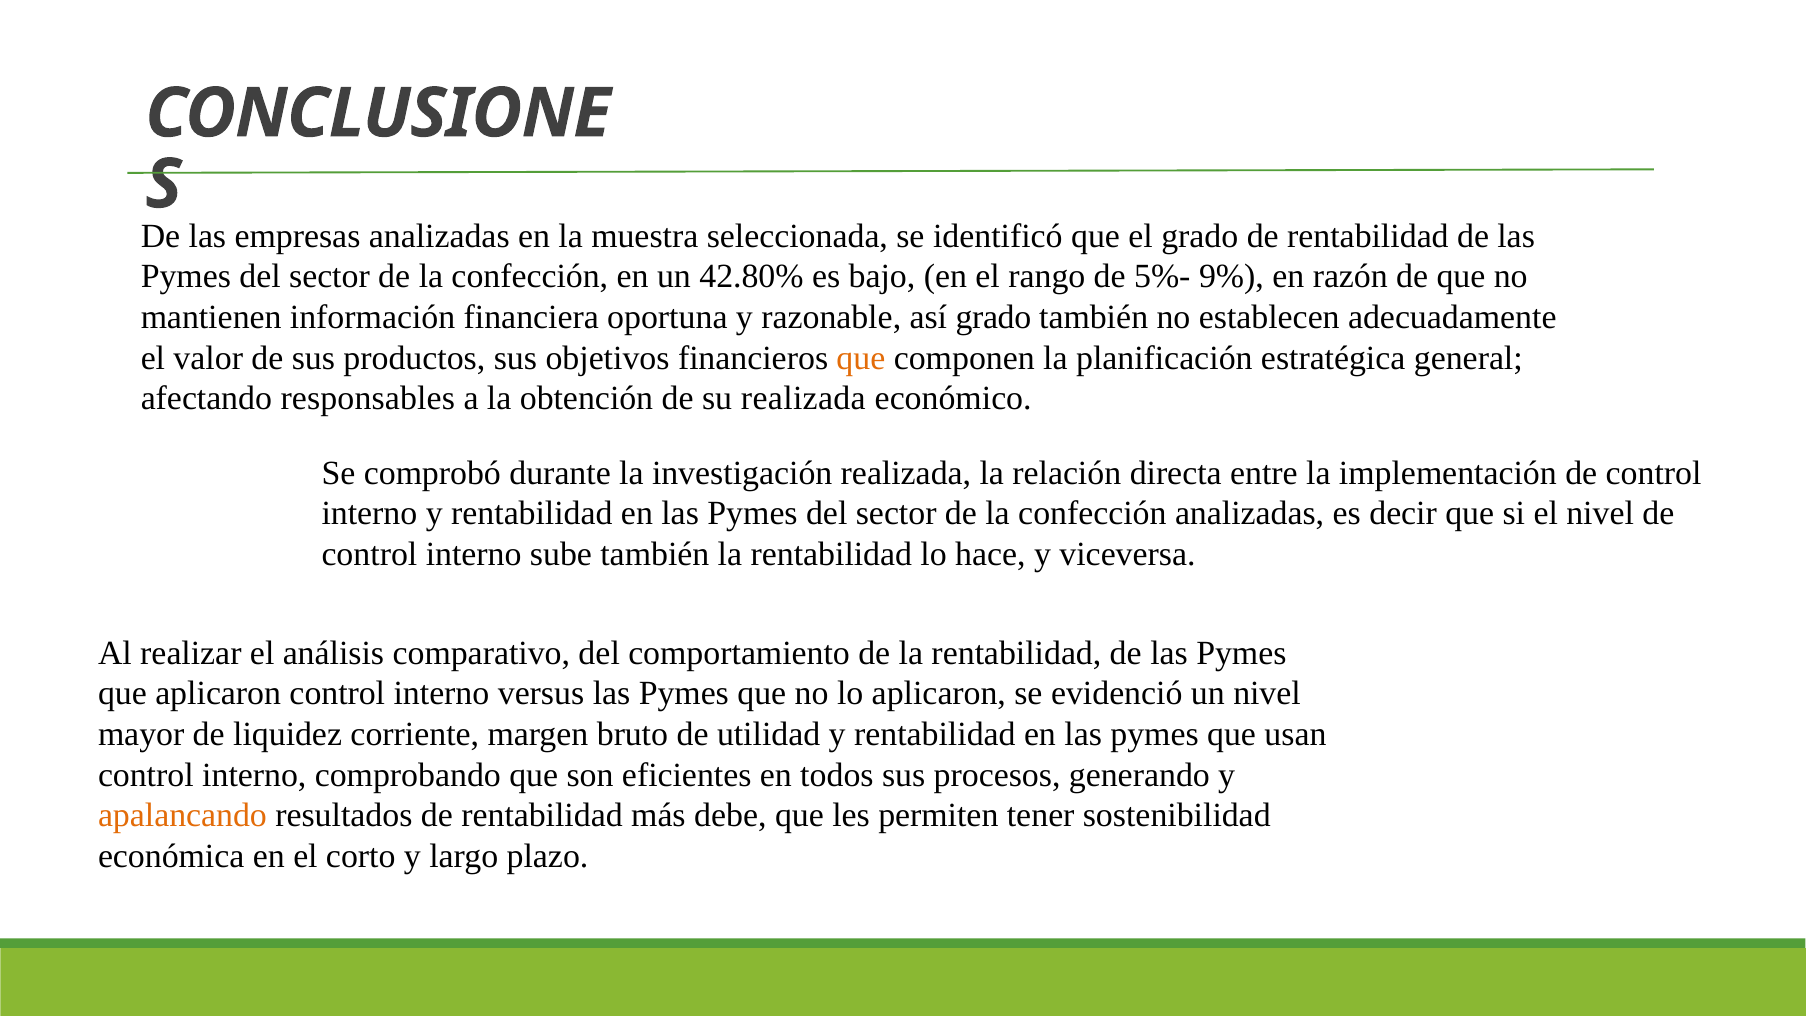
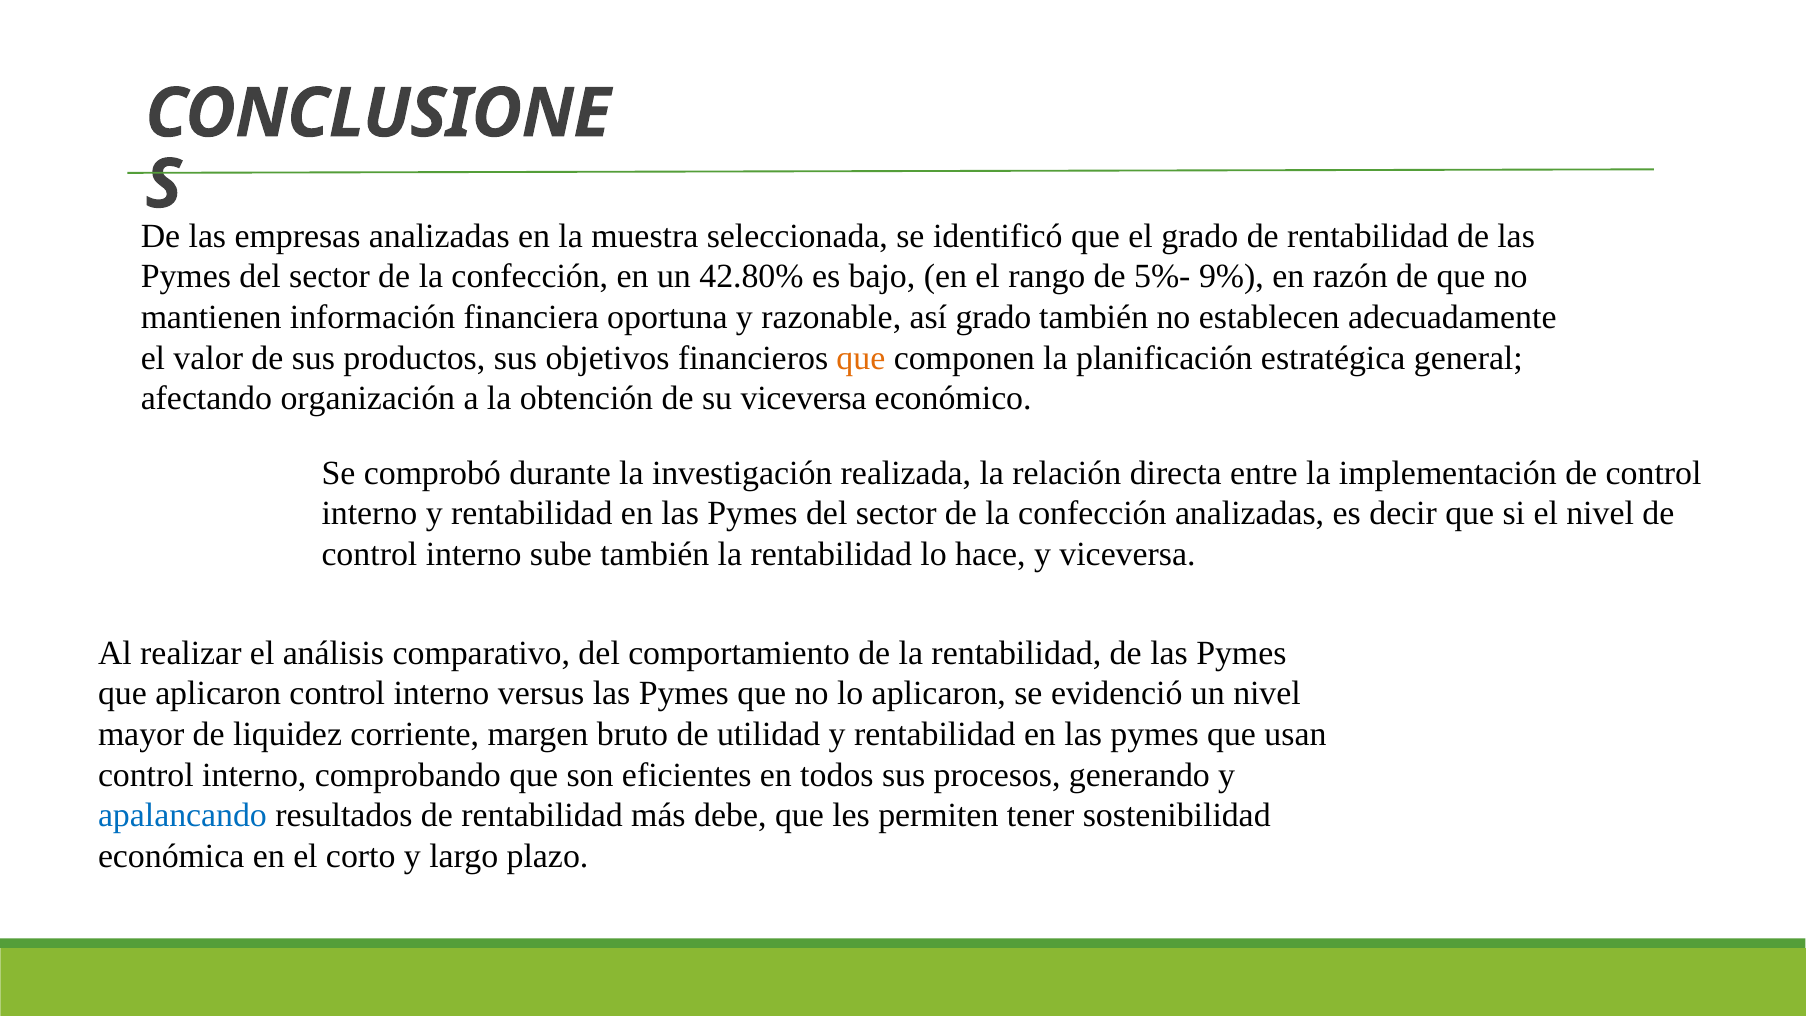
responsables: responsables -> organización
su realizada: realizada -> viceversa
apalancando colour: orange -> blue
